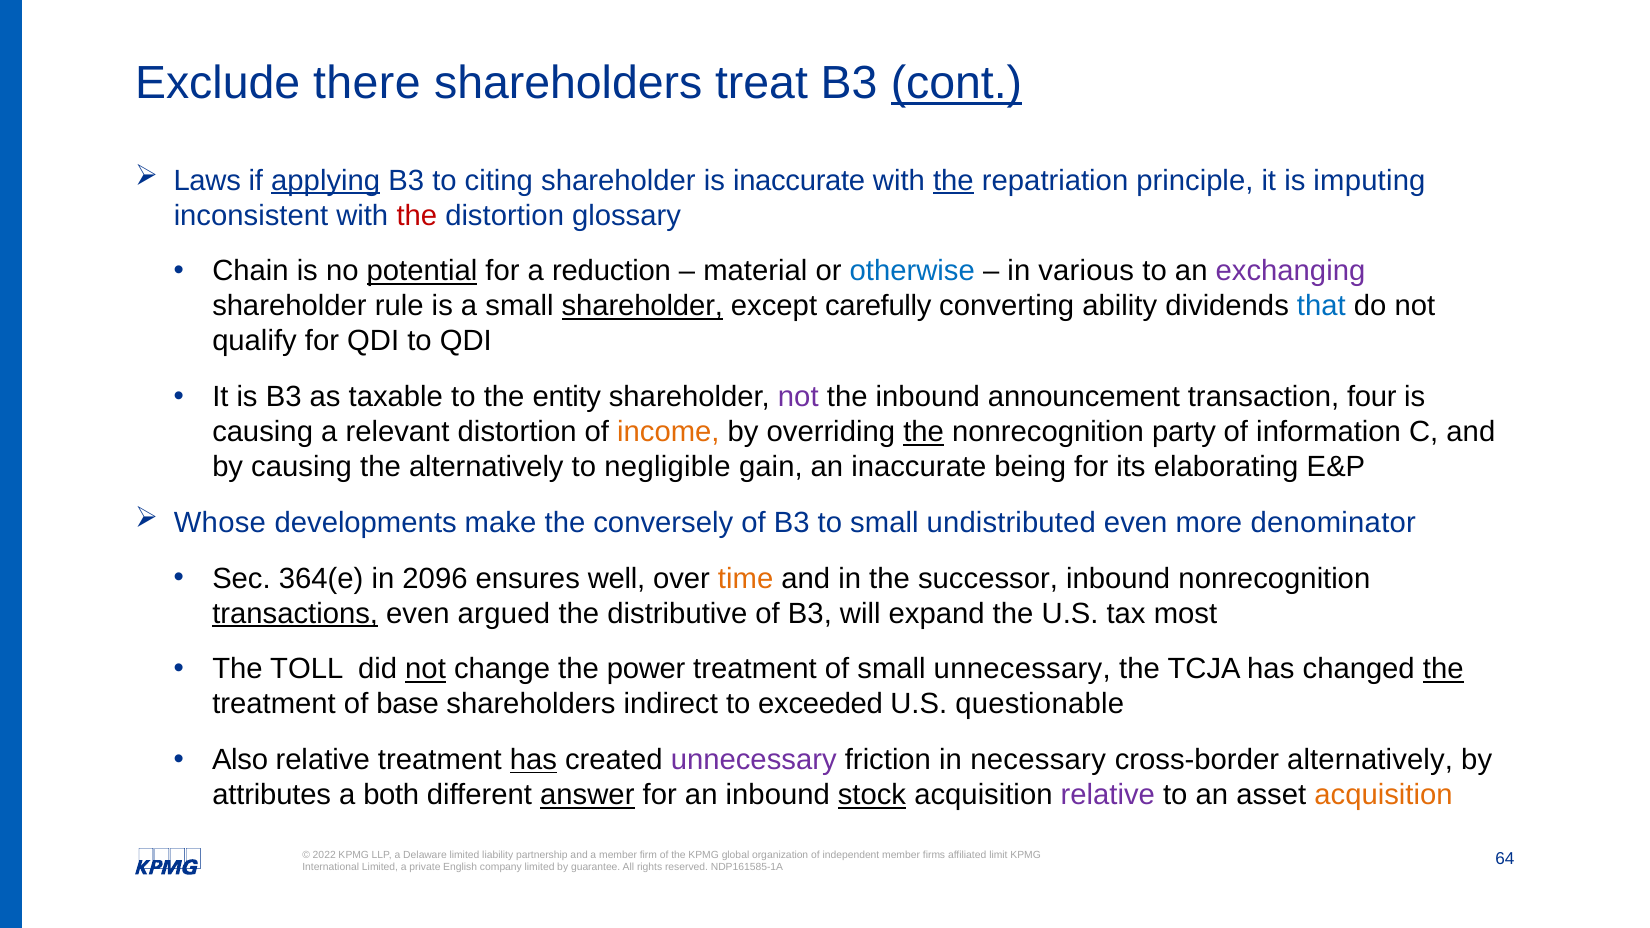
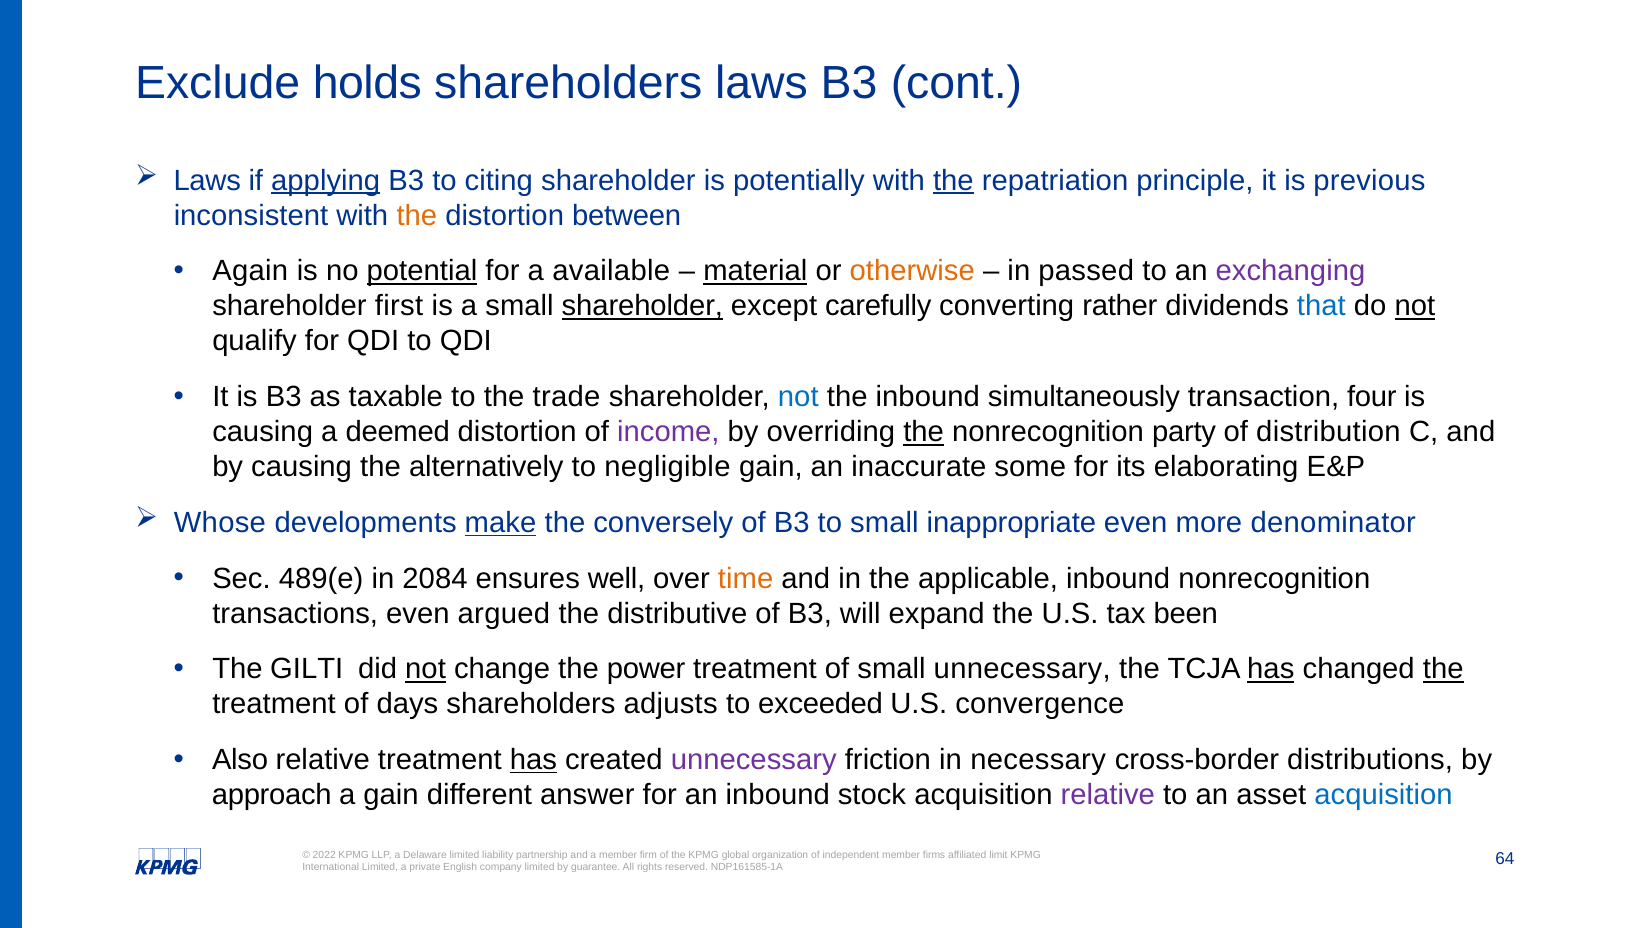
there: there -> holds
shareholders treat: treat -> laws
cont underline: present -> none
is inaccurate: inaccurate -> potentially
imputing: imputing -> previous
the at (417, 216) colour: red -> orange
glossary: glossary -> between
Chain: Chain -> Again
reduction: reduction -> available
material underline: none -> present
otherwise colour: blue -> orange
various: various -> passed
rule: rule -> first
ability: ability -> rather
not at (1415, 306) underline: none -> present
entity: entity -> trade
not at (798, 397) colour: purple -> blue
announcement: announcement -> simultaneously
relevant: relevant -> deemed
income colour: orange -> purple
information: information -> distribution
being: being -> some
make underline: none -> present
undistributed: undistributed -> inappropriate
364(e: 364(e -> 489(e
2096: 2096 -> 2084
successor: successor -> applicable
transactions underline: present -> none
most: most -> been
TOLL: TOLL -> GILTI
has at (1271, 669) underline: none -> present
base: base -> days
indirect: indirect -> adjusts
questionable: questionable -> convergence
cross-border alternatively: alternatively -> distributions
attributes: attributes -> approach
a both: both -> gain
answer underline: present -> none
stock underline: present -> none
acquisition at (1384, 795) colour: orange -> blue
